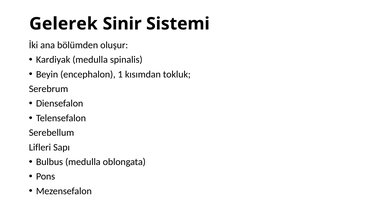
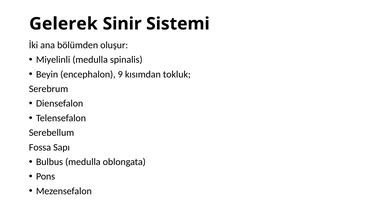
Kardiyak: Kardiyak -> Miyelinli
1: 1 -> 9
Lifleri: Lifleri -> Fossa
